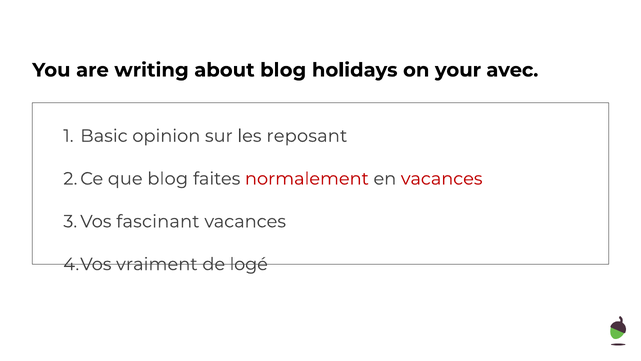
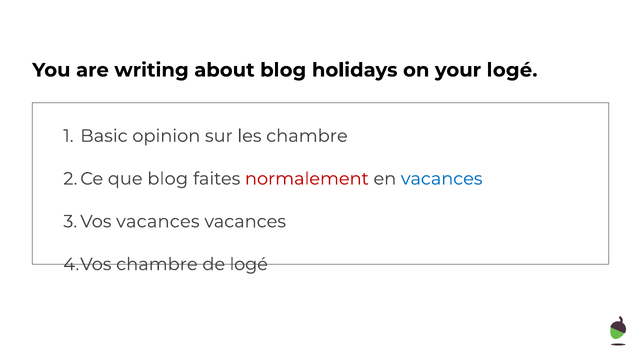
your avec: avec -> logé
les reposant: reposant -> chambre
vacances at (442, 179) colour: red -> blue
fascinant at (158, 221): fascinant -> vacances
vraiment at (157, 264): vraiment -> chambre
